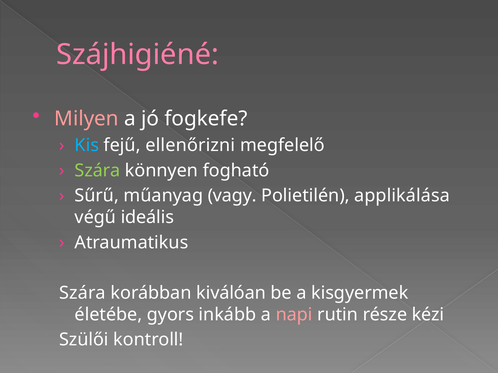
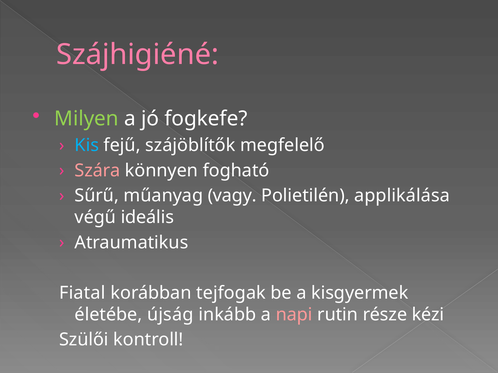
Milyen colour: pink -> light green
ellenőrizni: ellenőrizni -> szájöblítők
Szára at (97, 171) colour: light green -> pink
Szára at (82, 293): Szára -> Fiatal
kiválóan: kiválóan -> tejfogak
gyors: gyors -> újság
